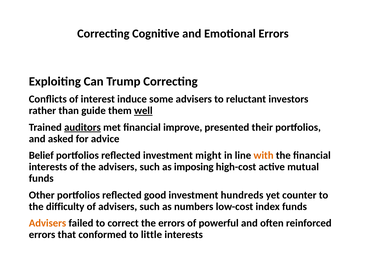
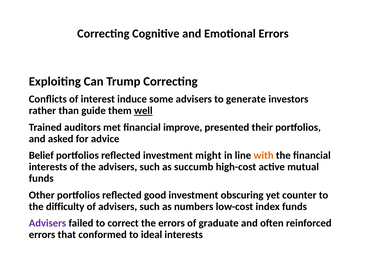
reluctant: reluctant -> generate
auditors underline: present -> none
imposing: imposing -> succumb
hundreds: hundreds -> obscuring
Advisers at (47, 223) colour: orange -> purple
powerful: powerful -> graduate
little: little -> ideal
